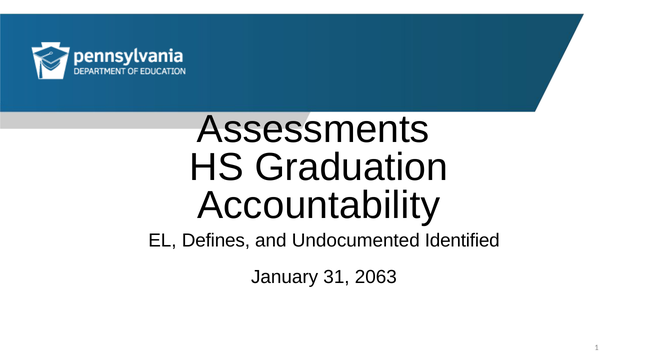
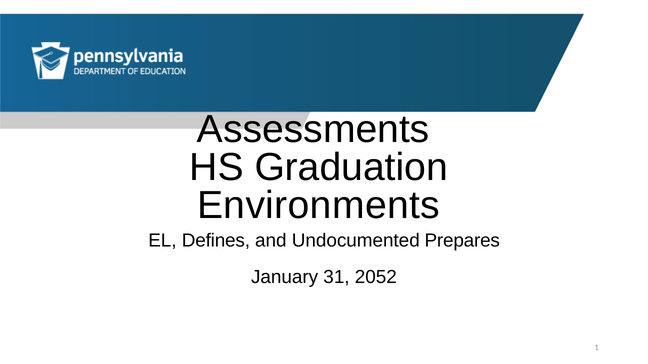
Accountability: Accountability -> Environments
Identified: Identified -> Prepares
2063: 2063 -> 2052
